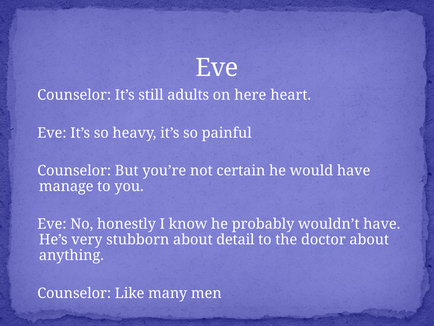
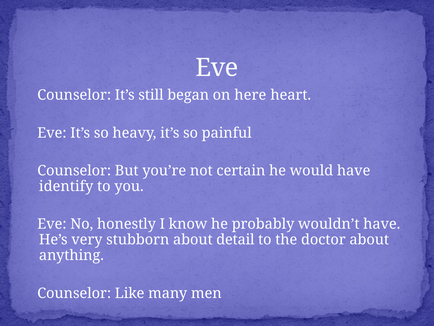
adults: adults -> began
manage: manage -> identify
